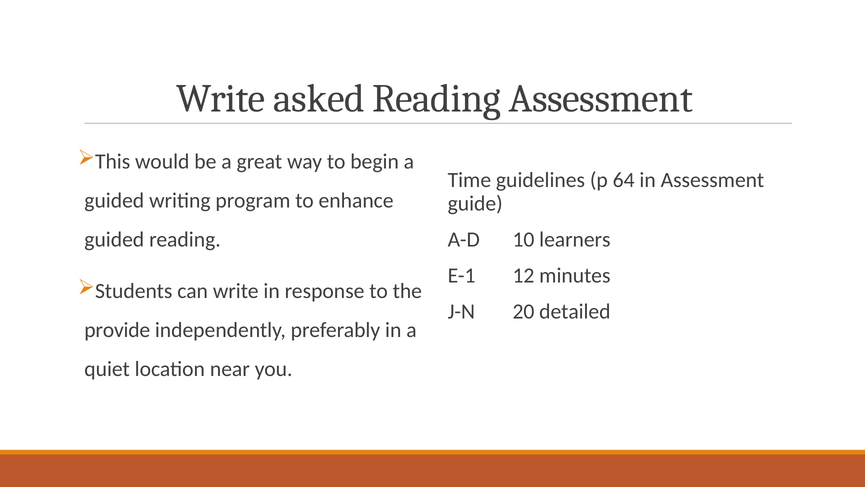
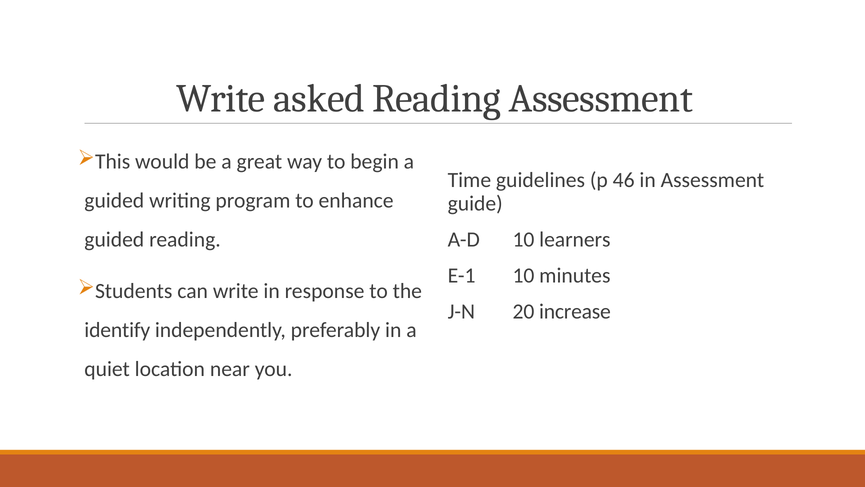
64: 64 -> 46
E-1 12: 12 -> 10
detailed: detailed -> increase
provide: provide -> identify
